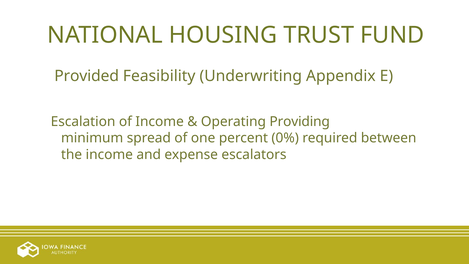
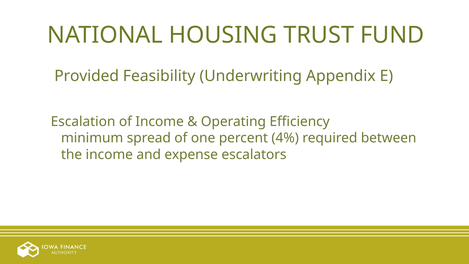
Providing: Providing -> Efficiency
0%: 0% -> 4%
